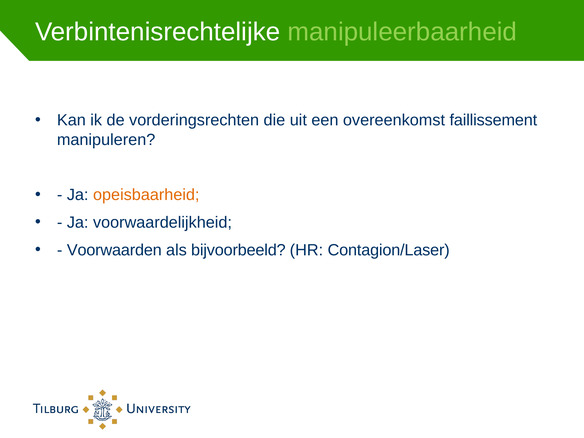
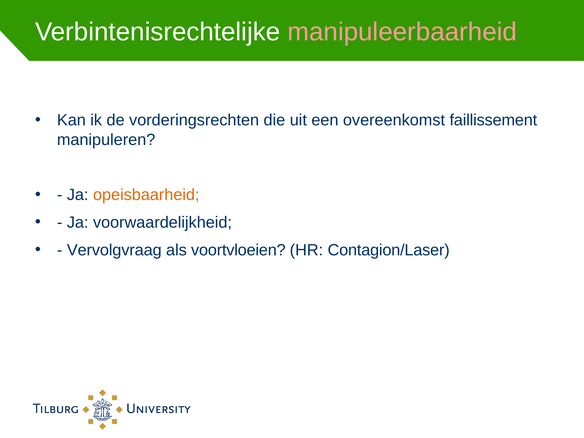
manipuleerbaarheid colour: light green -> pink
Voorwaarden: Voorwaarden -> Vervolgvraag
bijvoorbeeld: bijvoorbeeld -> voortvloeien
